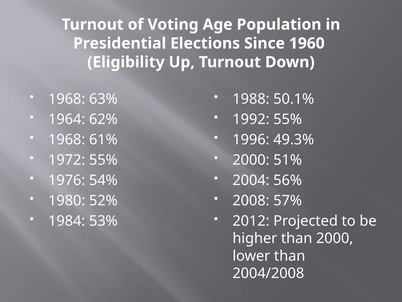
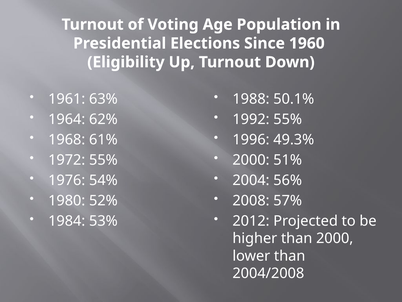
1968 at (67, 99): 1968 -> 1961
